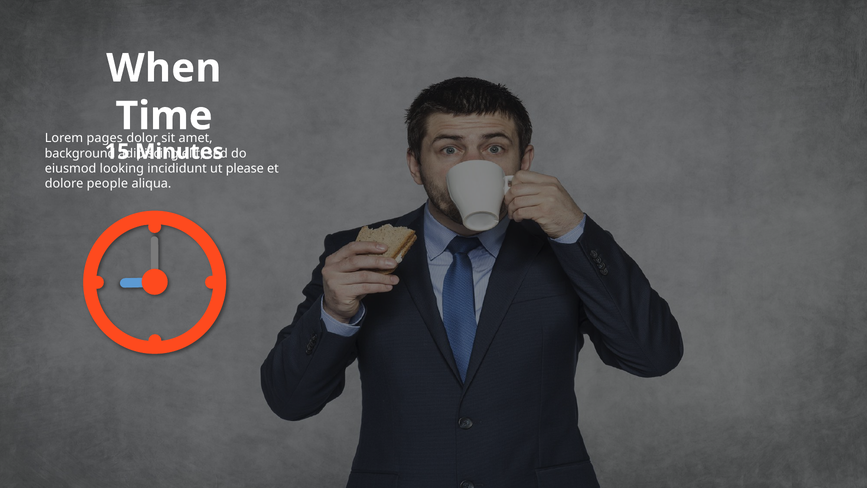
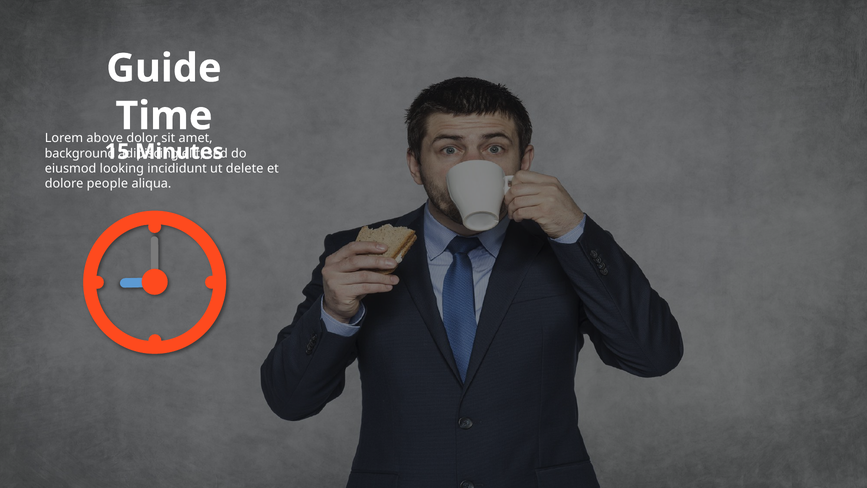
When: When -> Guide
pages: pages -> above
please: please -> delete
